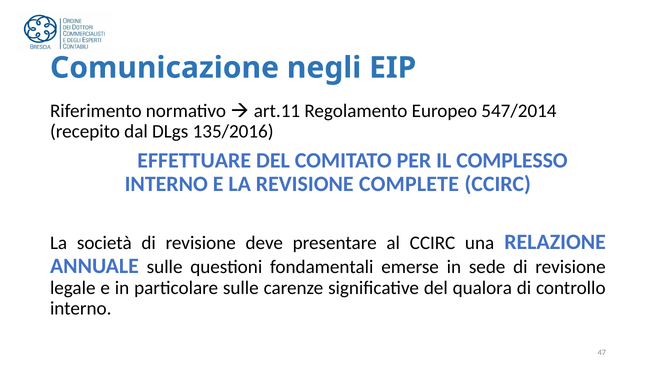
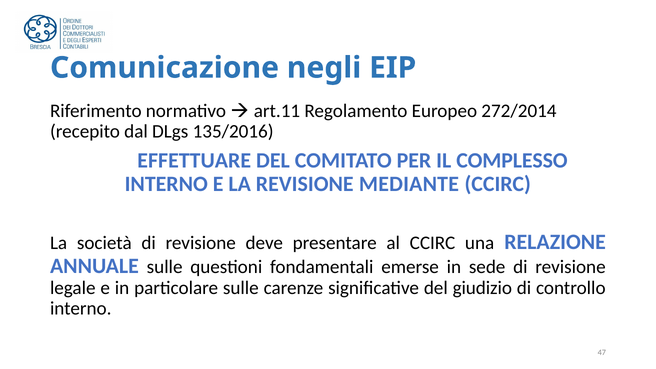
547/2014: 547/2014 -> 272/2014
COMPLETE: COMPLETE -> MEDIANTE
qualora: qualora -> giudizio
